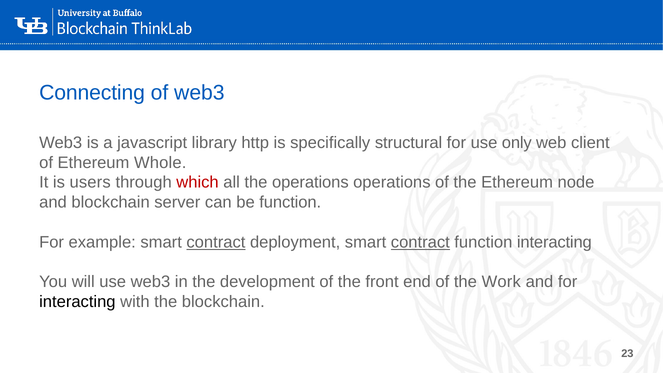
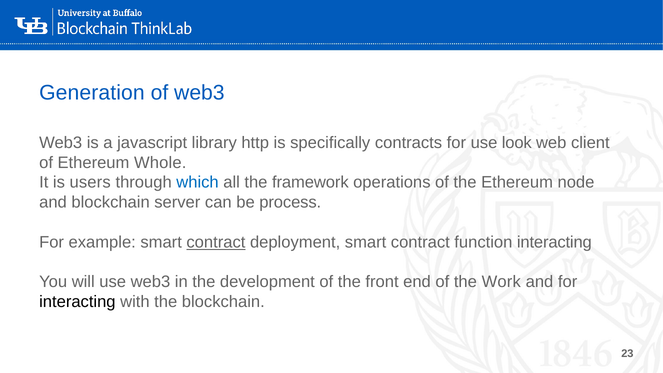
Connecting: Connecting -> Generation
structural: structural -> contracts
only: only -> look
which colour: red -> blue
the operations: operations -> framework
be function: function -> process
contract at (420, 242) underline: present -> none
